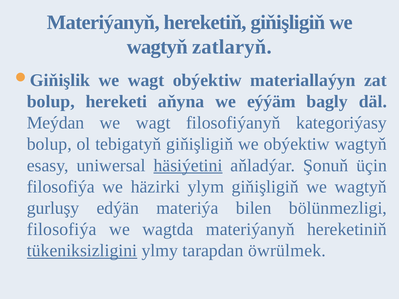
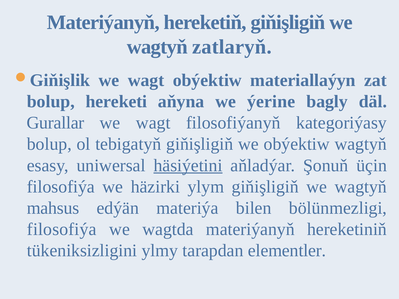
eýýäm: eýýäm -> ýerine
Meýdan: Meýdan -> Gurallar
gurluşy: gurluşy -> mahsus
tükeniksizligini underline: present -> none
öwrülmek: öwrülmek -> elementler
